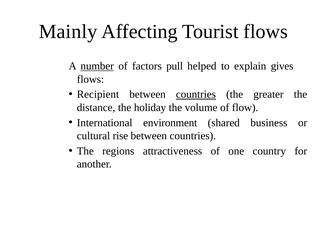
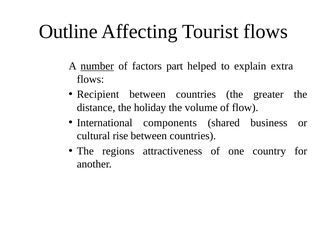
Mainly: Mainly -> Outline
pull: pull -> part
gives: gives -> extra
countries at (196, 95) underline: present -> none
environment: environment -> components
